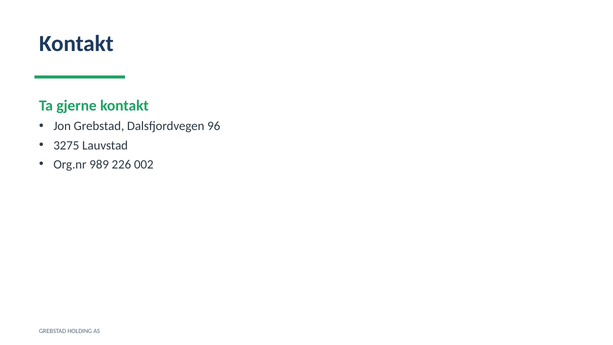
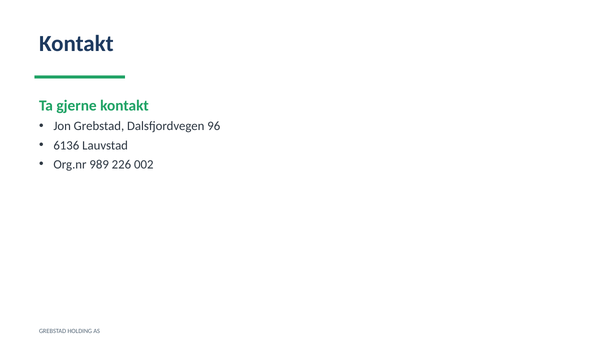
3275: 3275 -> 6136
